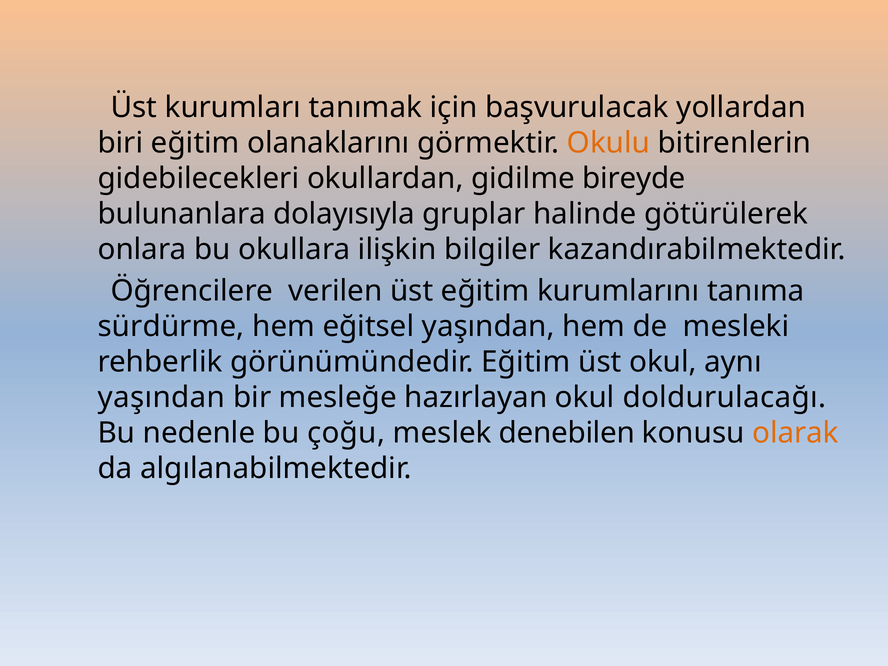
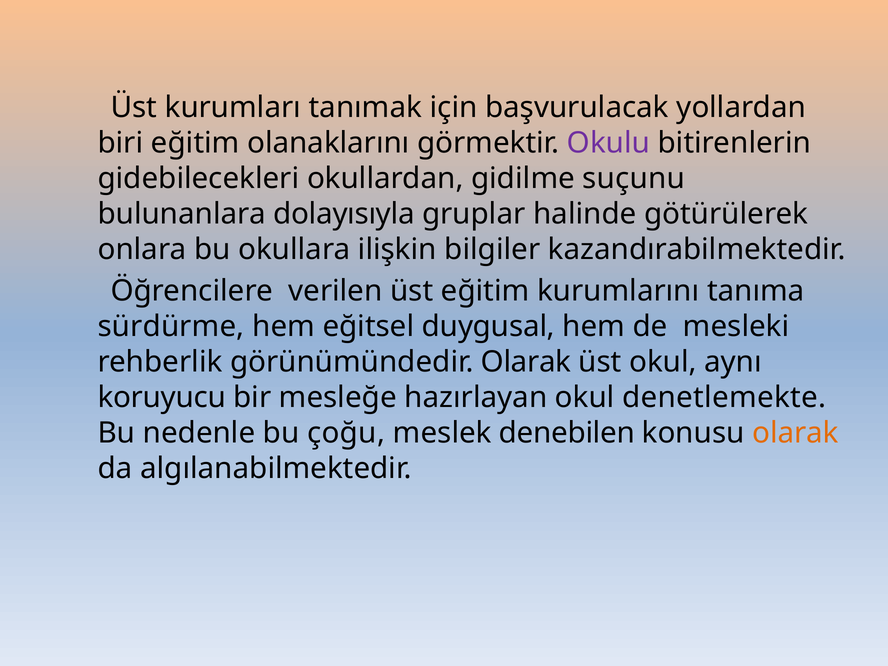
Okulu colour: orange -> purple
bireyde: bireyde -> suçunu
eğitsel yaşından: yaşından -> duygusal
görünümündedir Eğitim: Eğitim -> Olarak
yaşından at (161, 398): yaşından -> koruyucu
doldurulacağı: doldurulacağı -> denetlemekte
